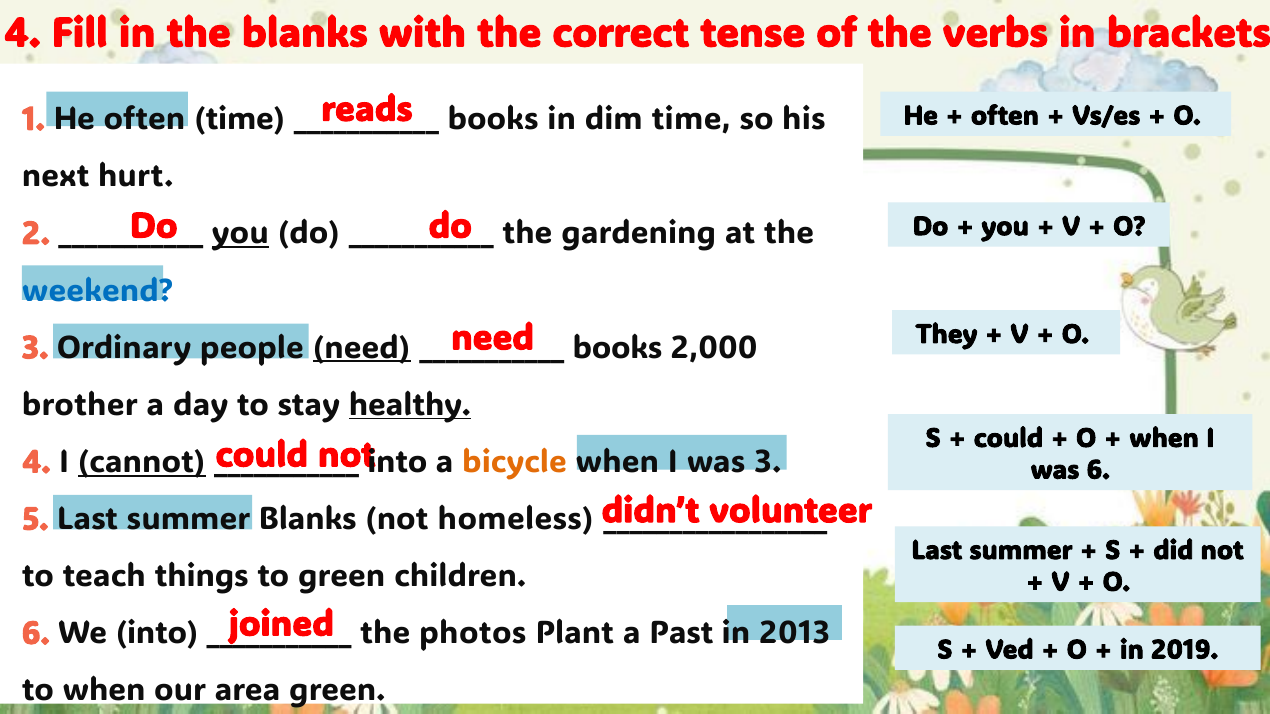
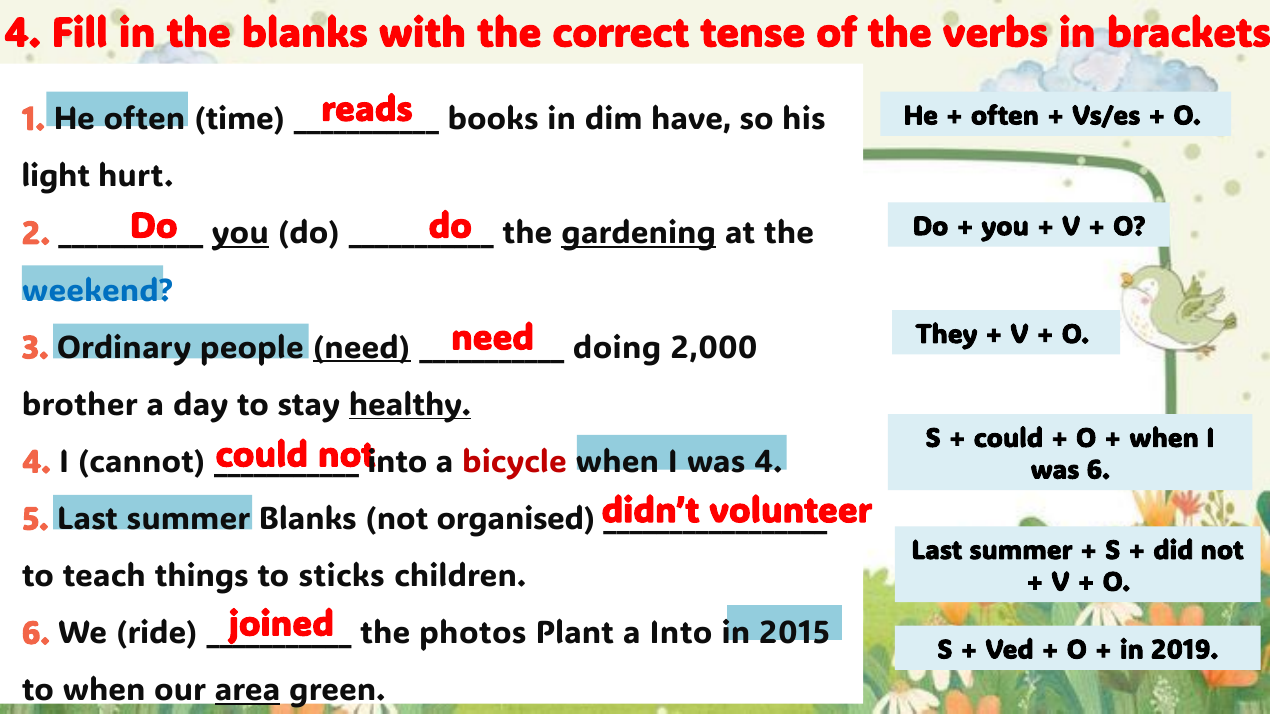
dim time: time -> have
next: next -> light
gardening underline: none -> present
books at (618, 348): books -> doing
cannot underline: present -> none
bicycle colour: orange -> red
was 3: 3 -> 4
homeless: homeless -> organised
to green: green -> sticks
We into: into -> ride
a Past: Past -> Into
2013: 2013 -> 2015
area underline: none -> present
